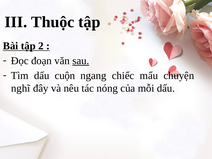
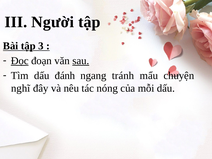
Thuộc: Thuộc -> Người
2: 2 -> 3
Đọc underline: none -> present
cuộn: cuộn -> đánh
chiếc: chiếc -> tránh
